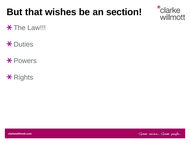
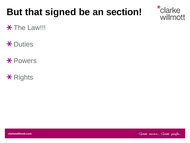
wishes: wishes -> signed
